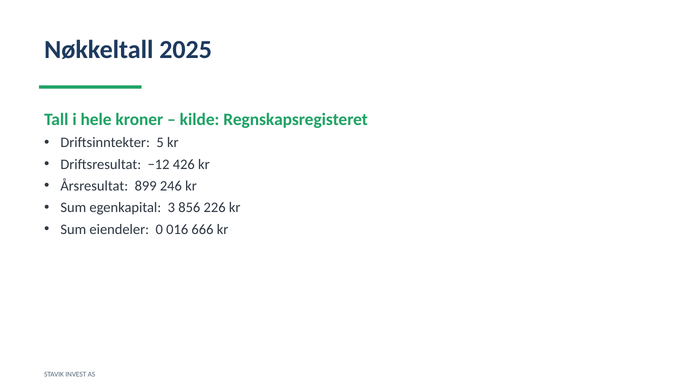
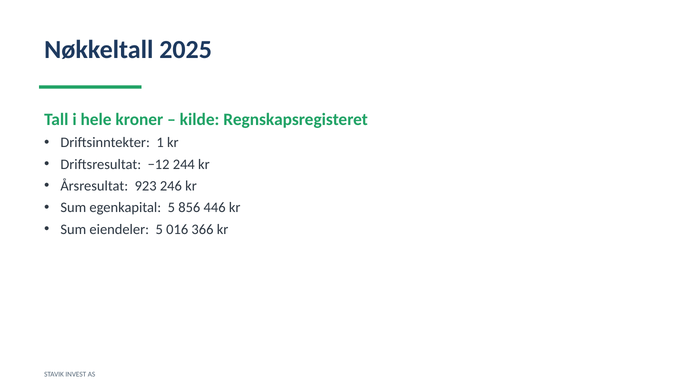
5: 5 -> 1
426: 426 -> 244
899: 899 -> 923
egenkapital 3: 3 -> 5
226: 226 -> 446
eiendeler 0: 0 -> 5
666: 666 -> 366
